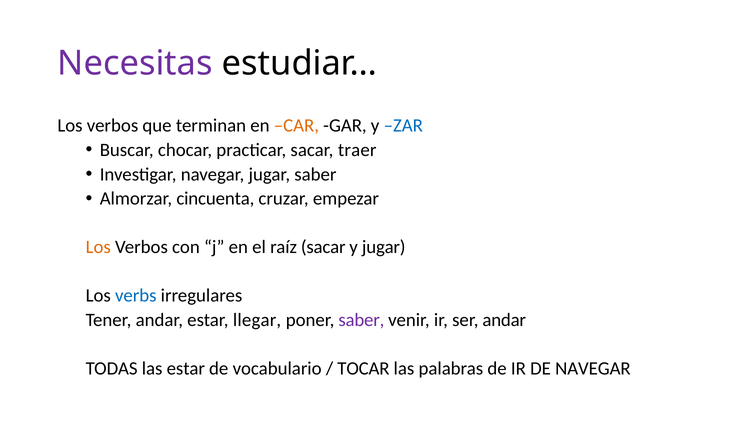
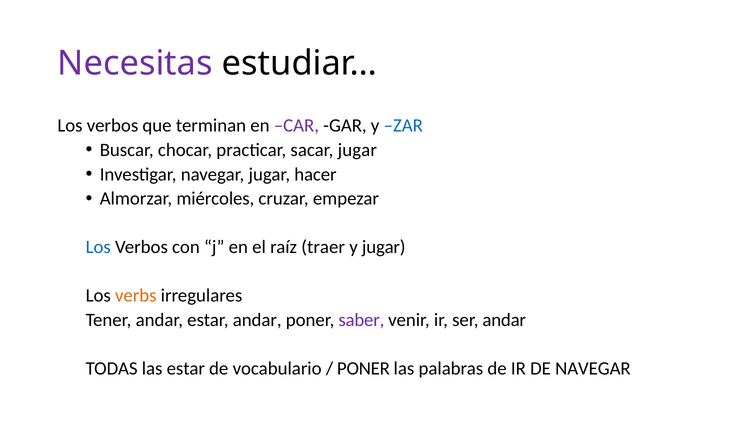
CAR colour: orange -> purple
sacar traer: traer -> jugar
jugar saber: saber -> hacer
cincuenta: cincuenta -> miércoles
Los at (98, 247) colour: orange -> blue
raíz sacar: sacar -> traer
verbs colour: blue -> orange
estar llegar: llegar -> andar
TOCAR at (363, 368): TOCAR -> PONER
